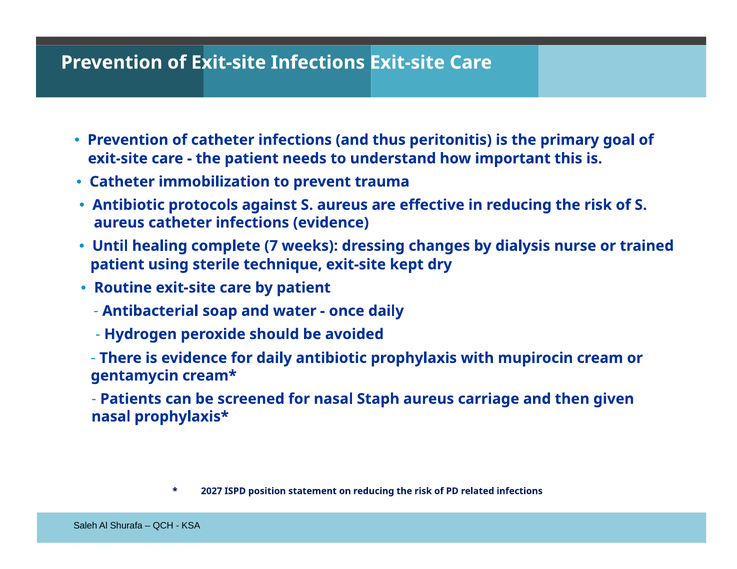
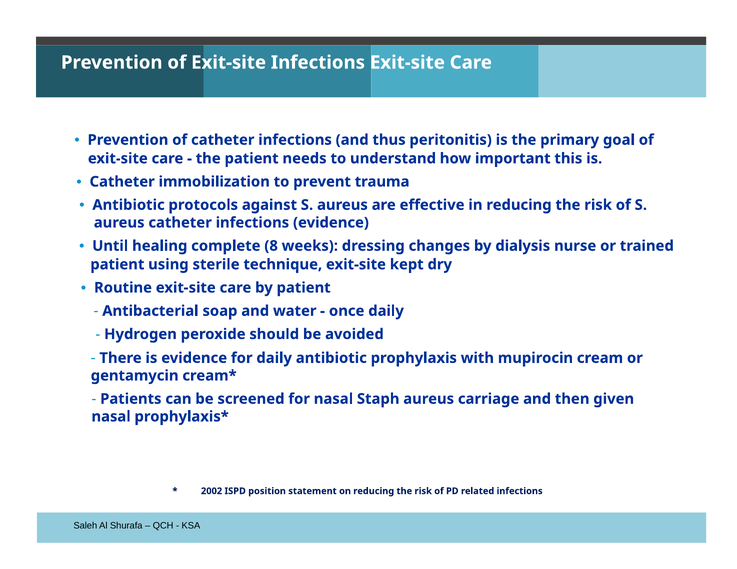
7: 7 -> 8
2027: 2027 -> 2002
